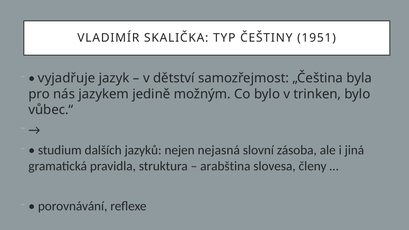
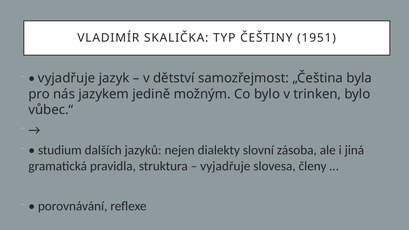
nejasná: nejasná -> dialekty
arabština at (225, 166): arabština -> vyjadřuje
